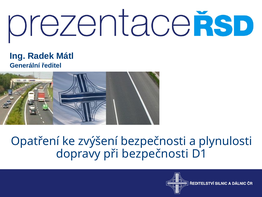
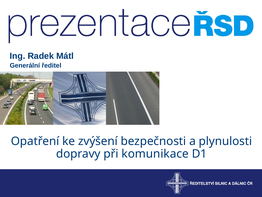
při bezpečnosti: bezpečnosti -> komunikace
